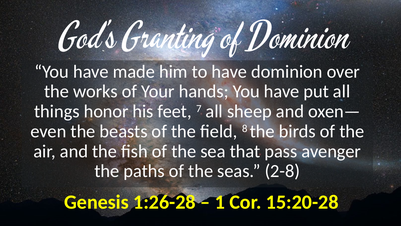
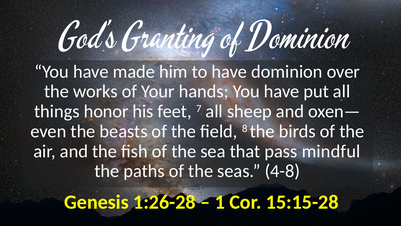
avenger: avenger -> mindful
2-8: 2-8 -> 4-8
15:20-28: 15:20-28 -> 15:15-28
